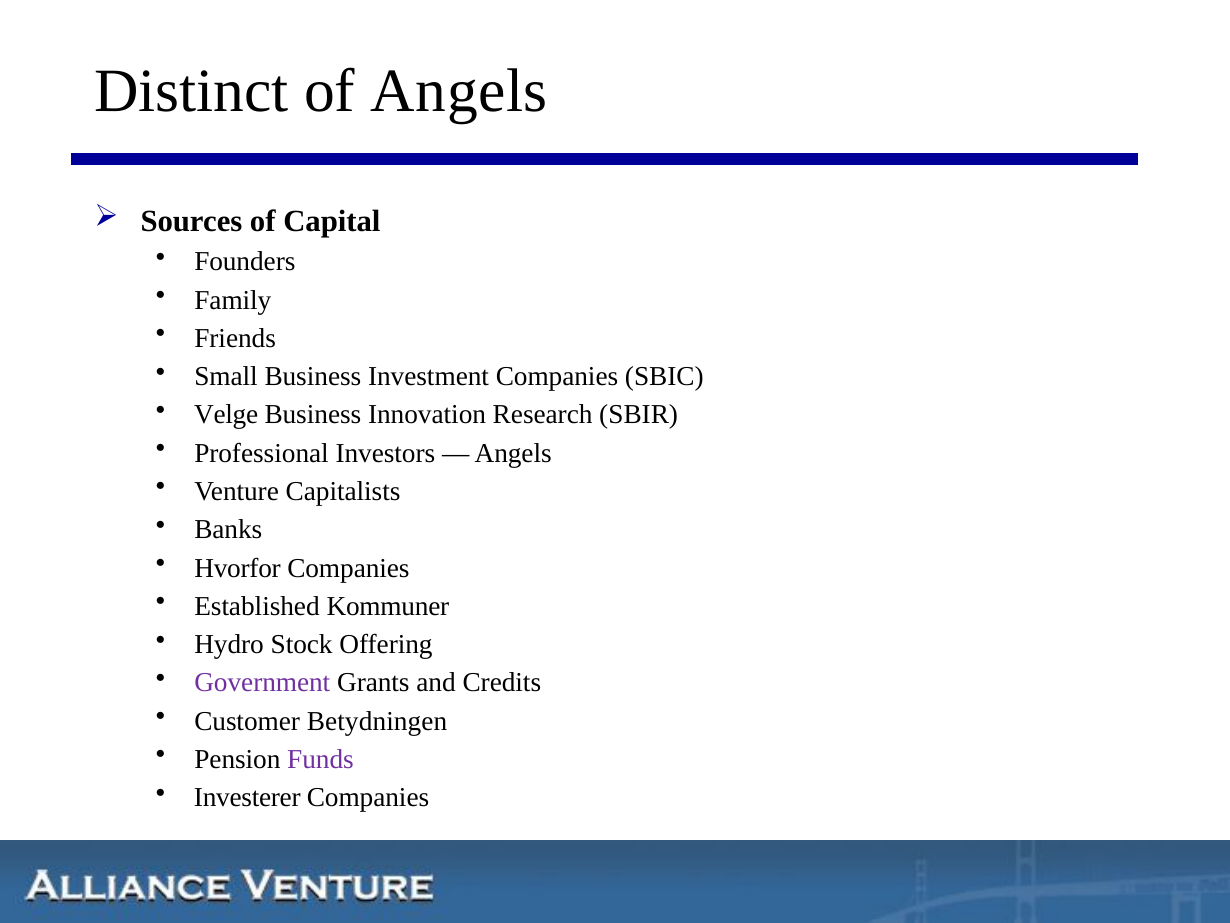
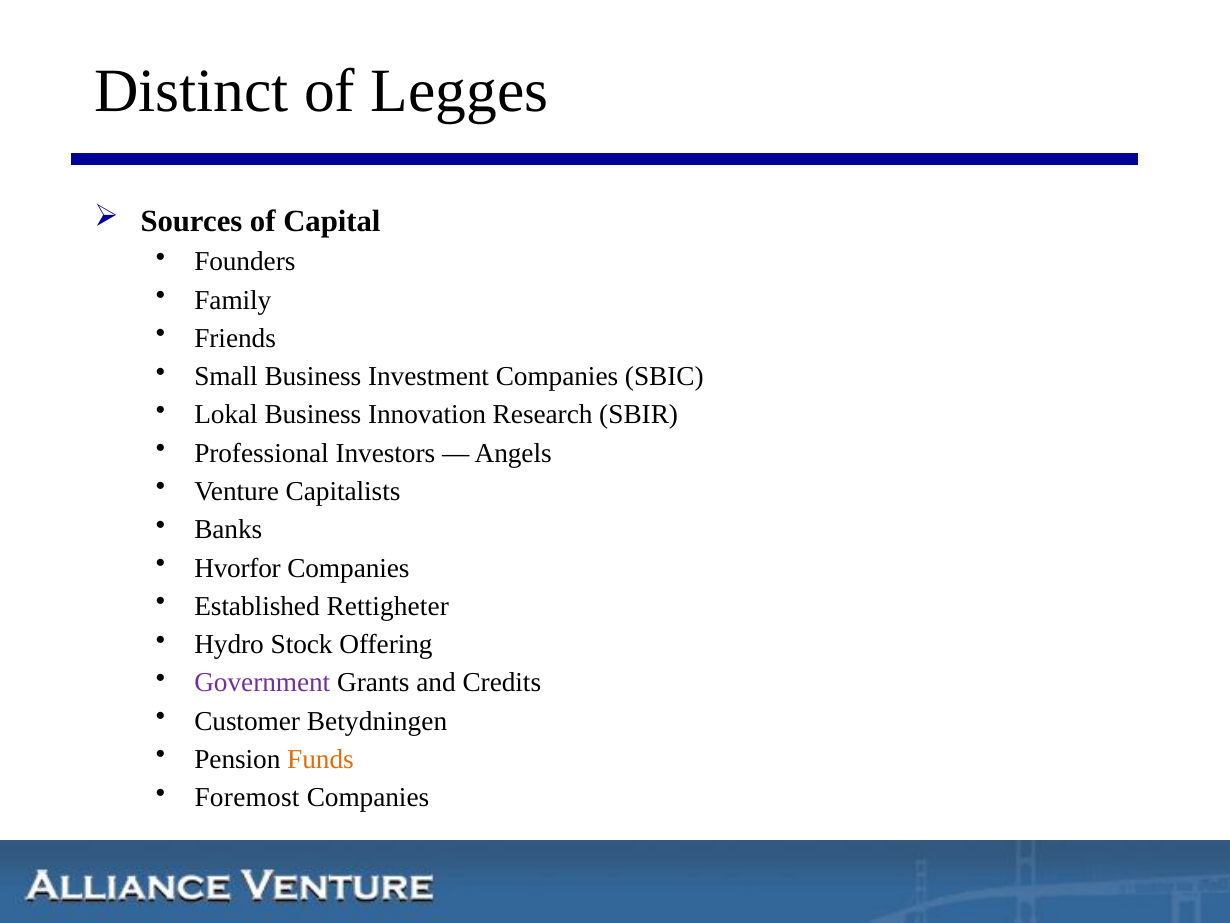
of Angels: Angels -> Legges
Velge: Velge -> Lokal
Kommuner: Kommuner -> Rettigheter
Funds colour: purple -> orange
Investerer: Investerer -> Foremost
